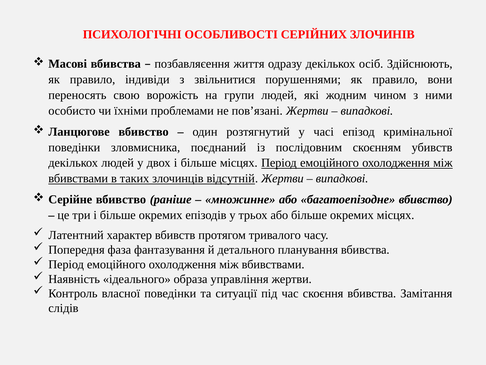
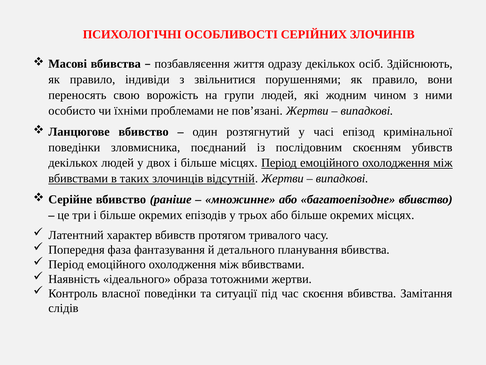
управління: управління -> тотожними
